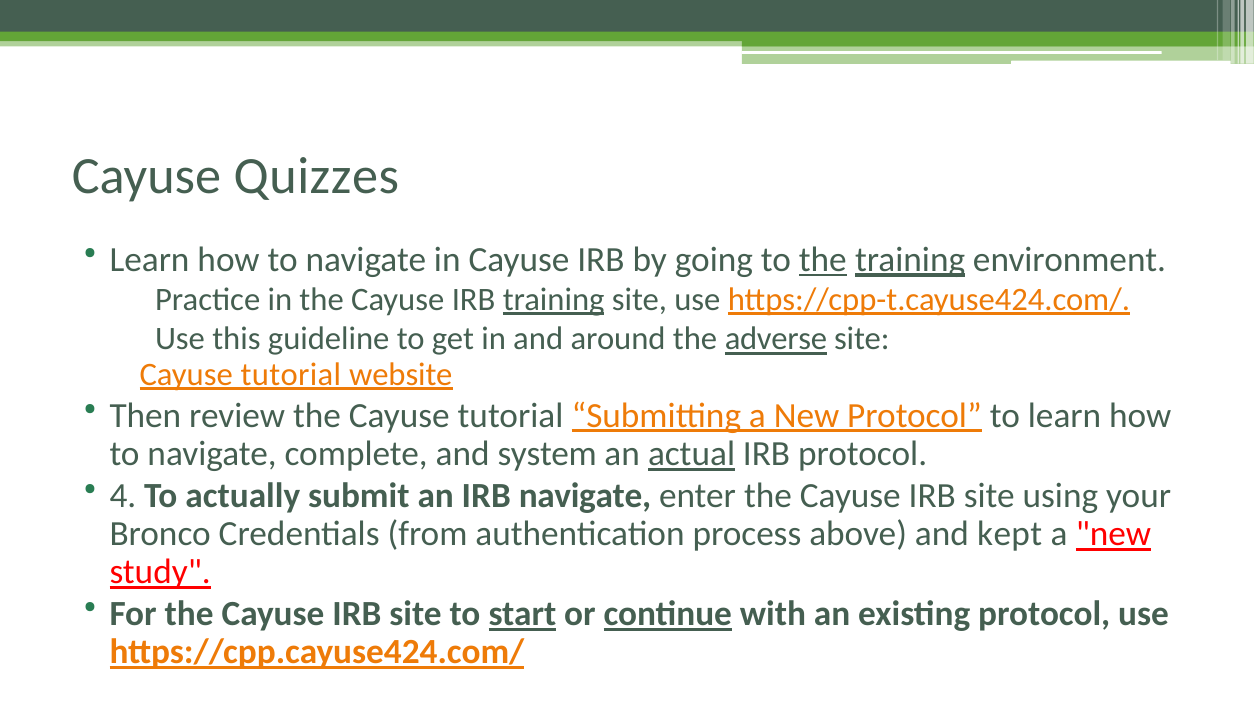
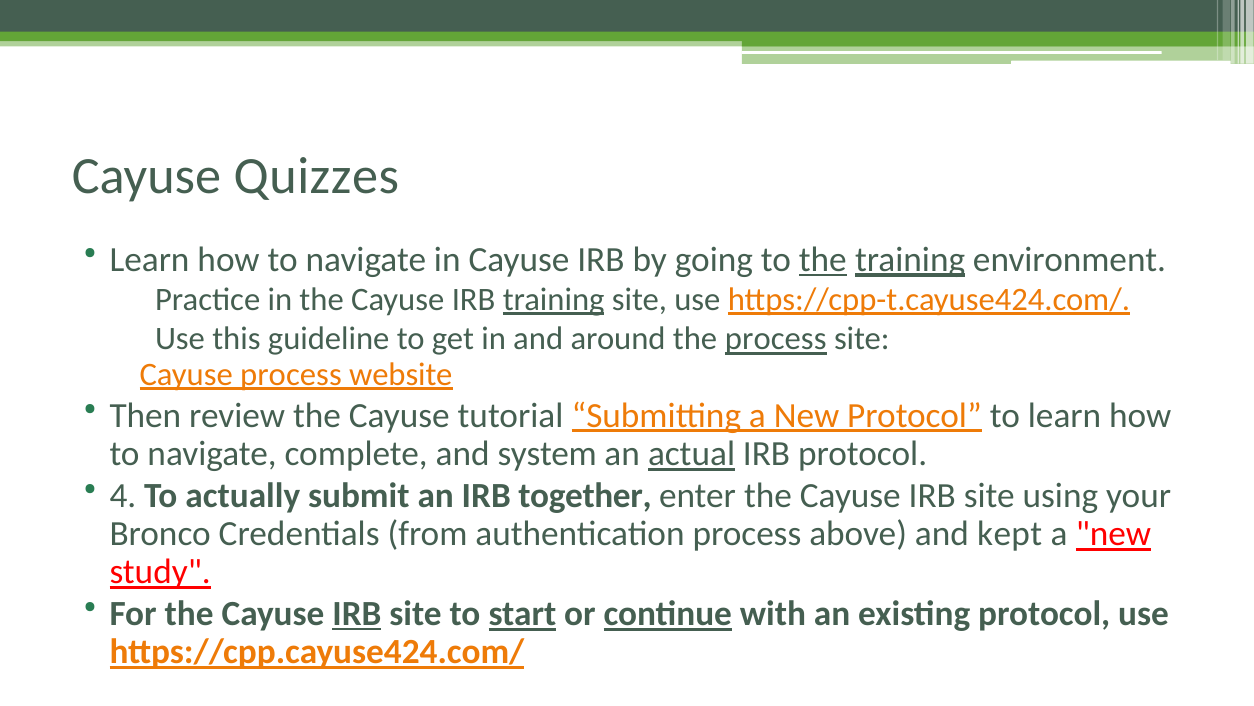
the adverse: adverse -> process
tutorial at (291, 374): tutorial -> process
IRB navigate: navigate -> together
IRB at (357, 613) underline: none -> present
